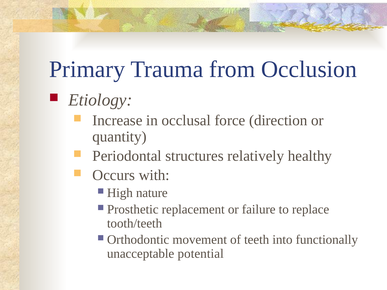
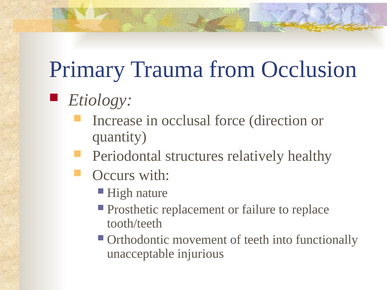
potential: potential -> injurious
